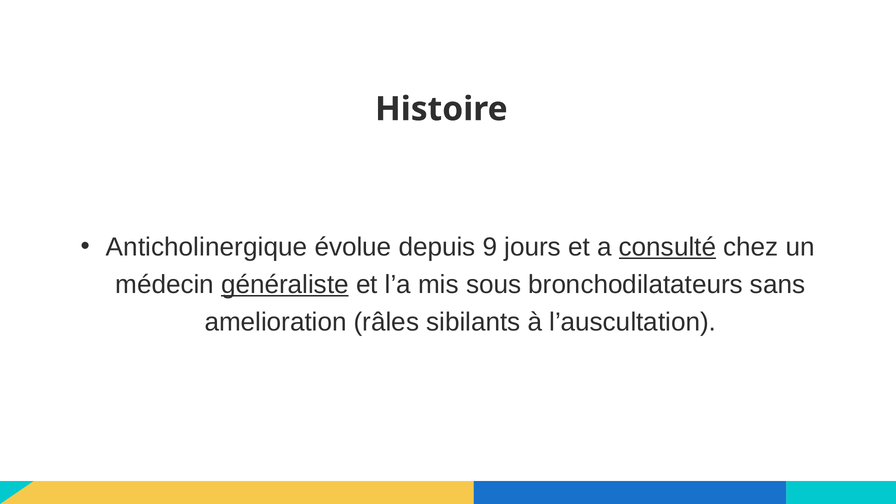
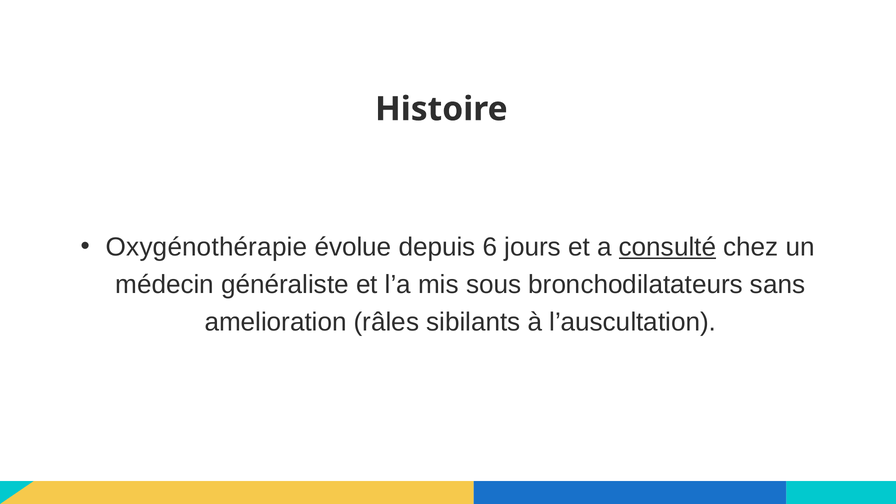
Anticholinergique: Anticholinergique -> Oxygénothérapie
9: 9 -> 6
généraliste underline: present -> none
